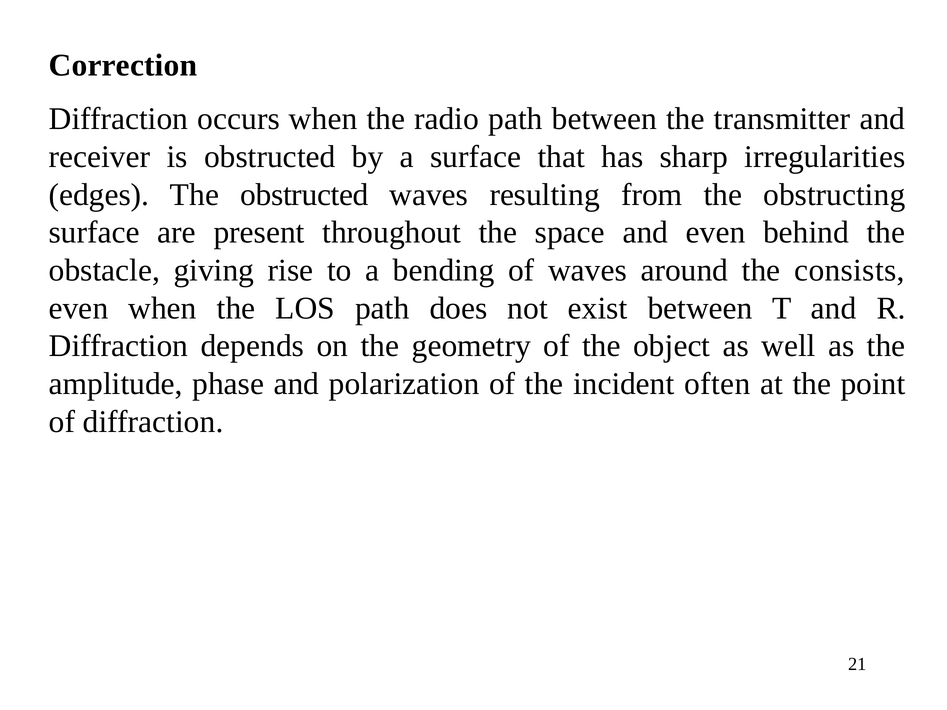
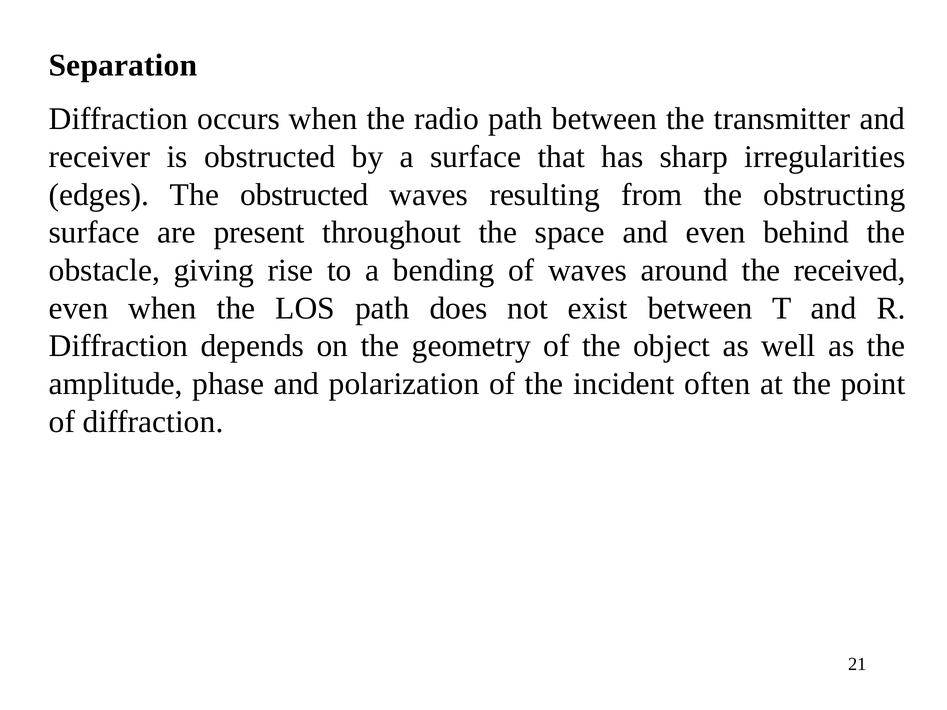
Correction: Correction -> Separation
consists: consists -> received
